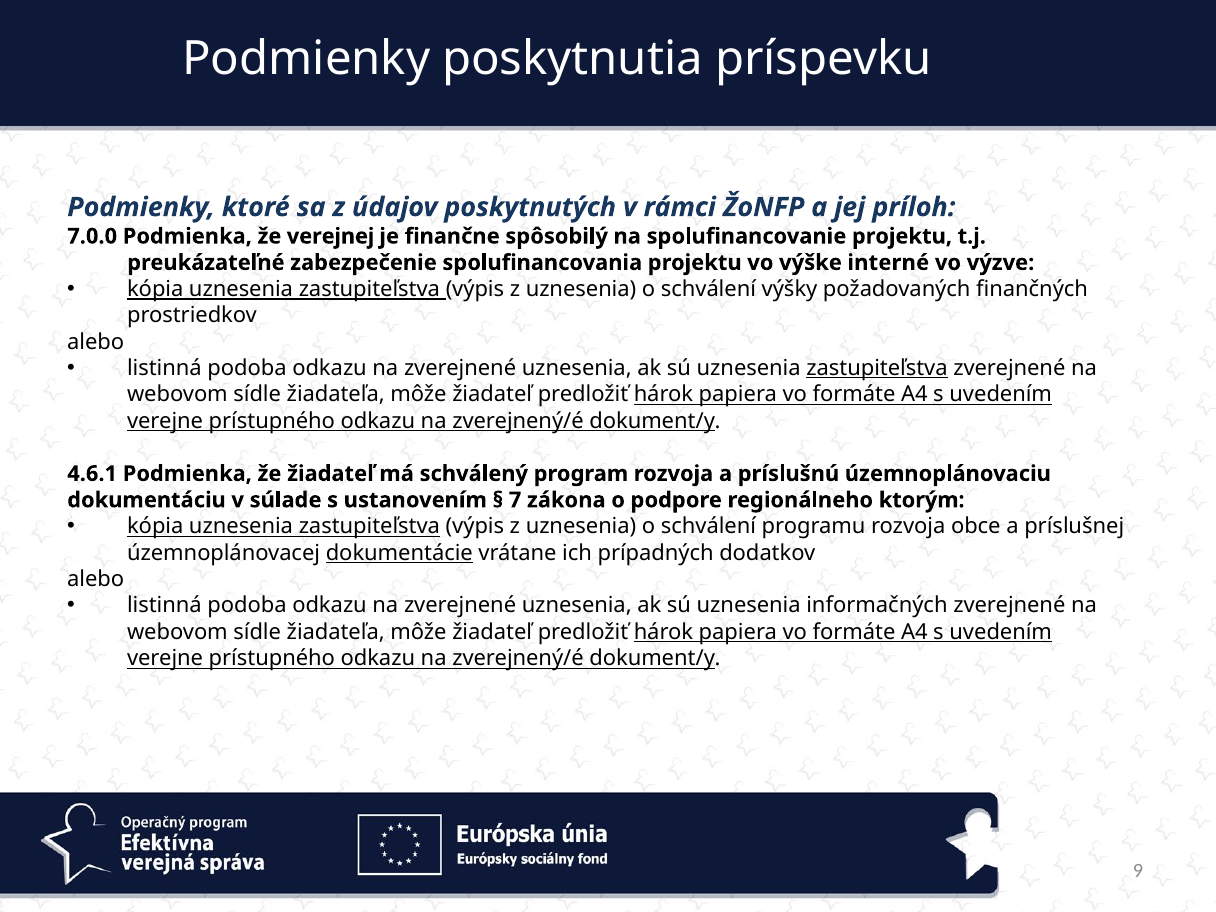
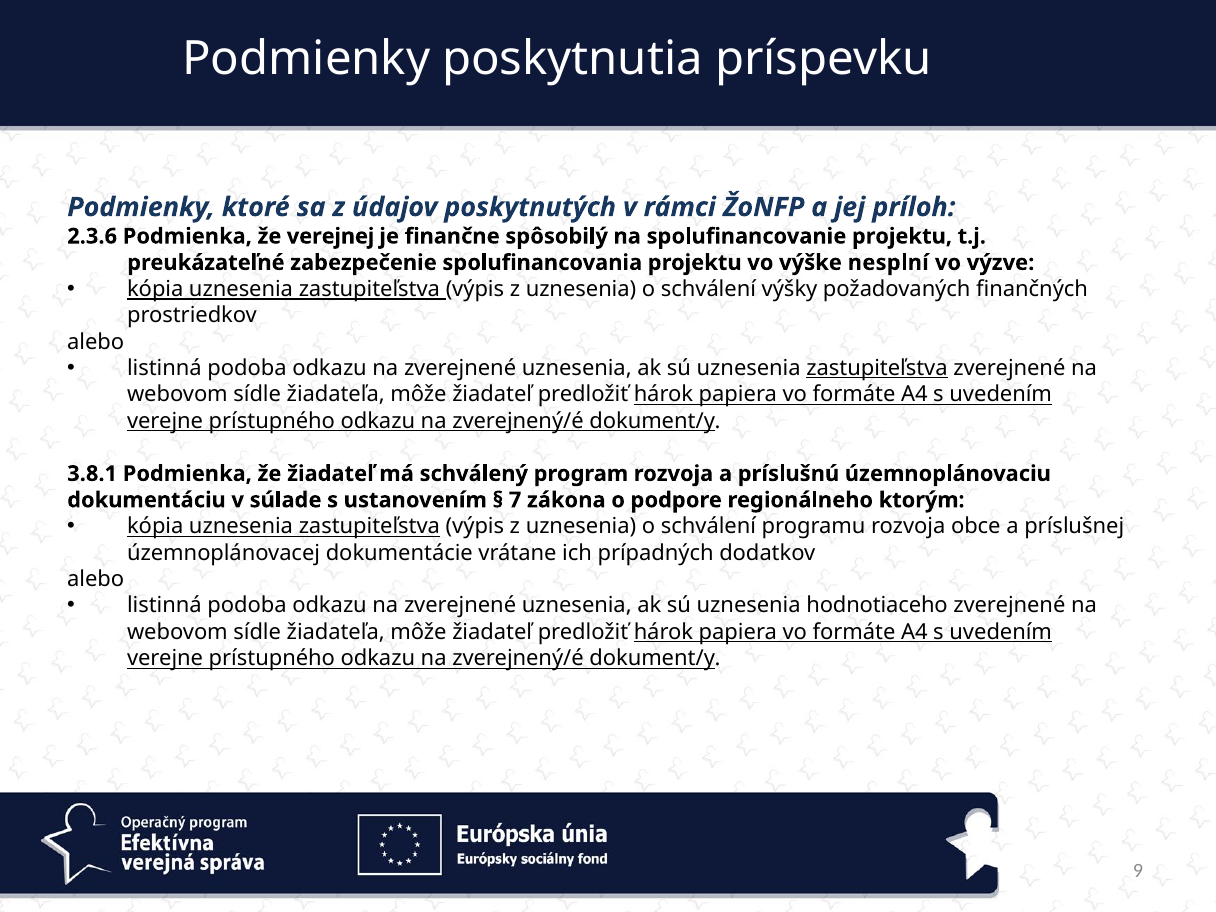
7.0.0: 7.0.0 -> 2.3.6
interné: interné -> nesplní
4.6.1: 4.6.1 -> 3.8.1
dokumentácie underline: present -> none
informačných: informačných -> hodnotiaceho
